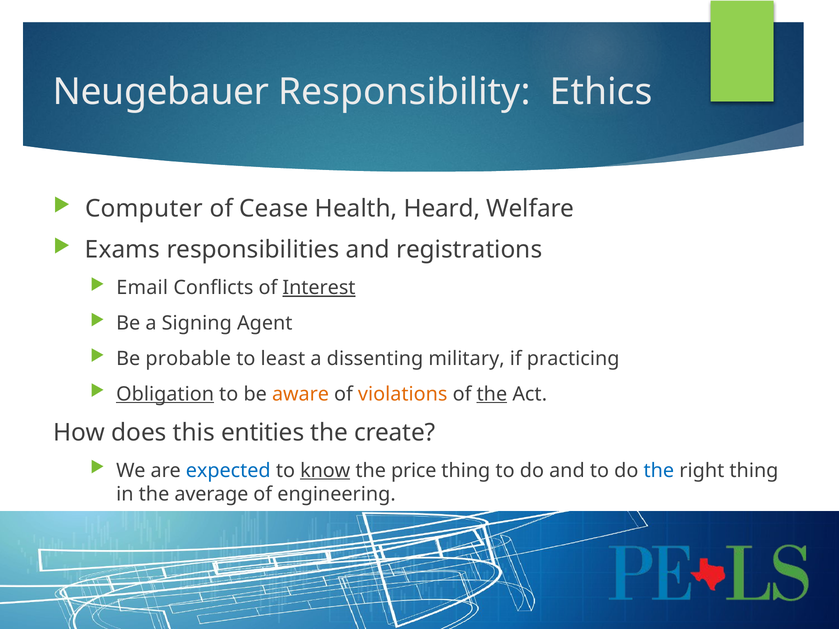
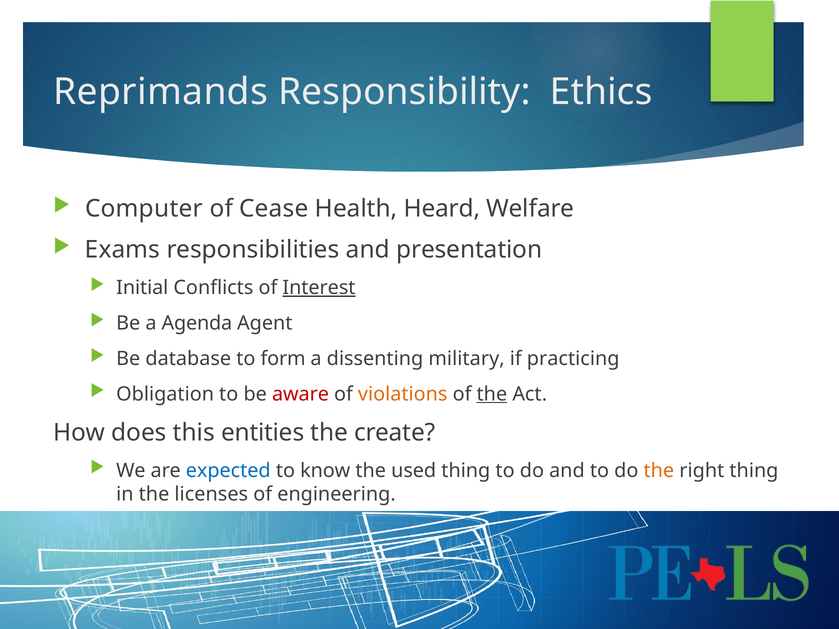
Neugebauer: Neugebauer -> Reprimands
registrations: registrations -> presentation
Email: Email -> Initial
Signing: Signing -> Agenda
probable: probable -> database
least: least -> form
Obligation underline: present -> none
aware colour: orange -> red
know underline: present -> none
price: price -> used
the at (659, 471) colour: blue -> orange
average: average -> licenses
